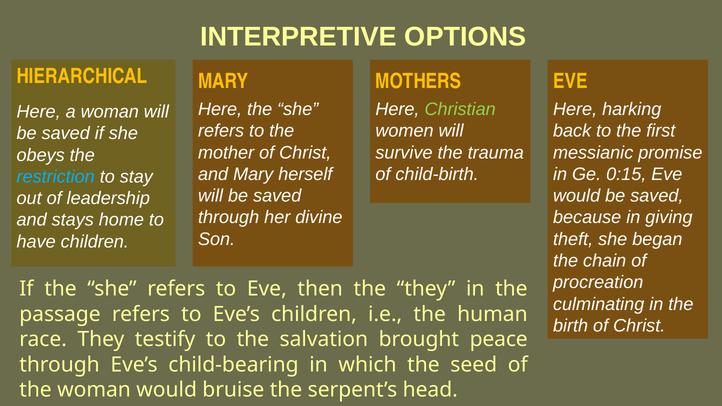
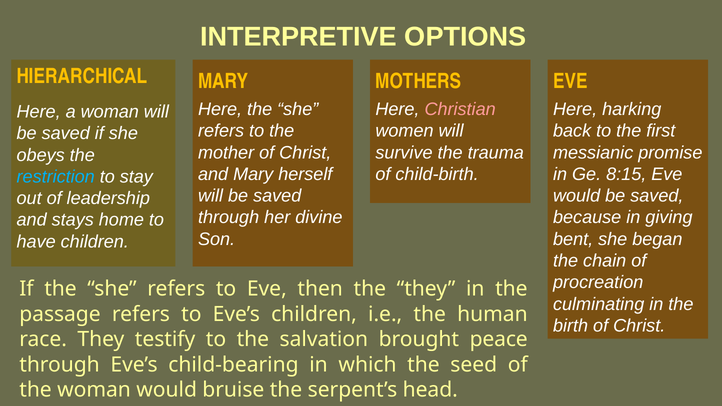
Christian colour: light green -> pink
0:15: 0:15 -> 8:15
theft: theft -> bent
